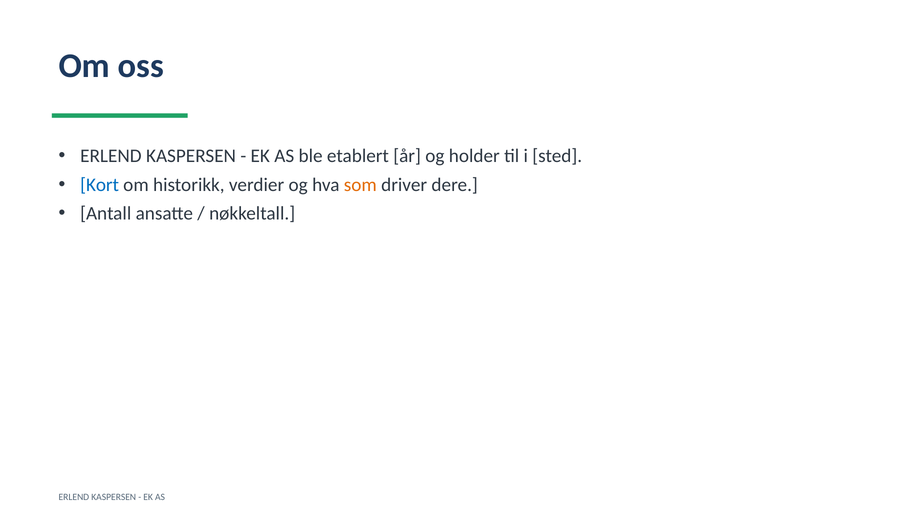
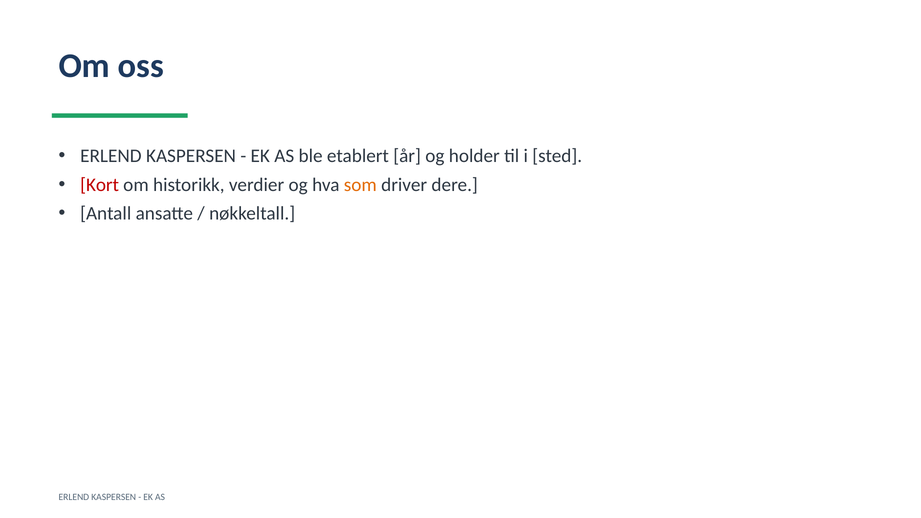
Kort colour: blue -> red
